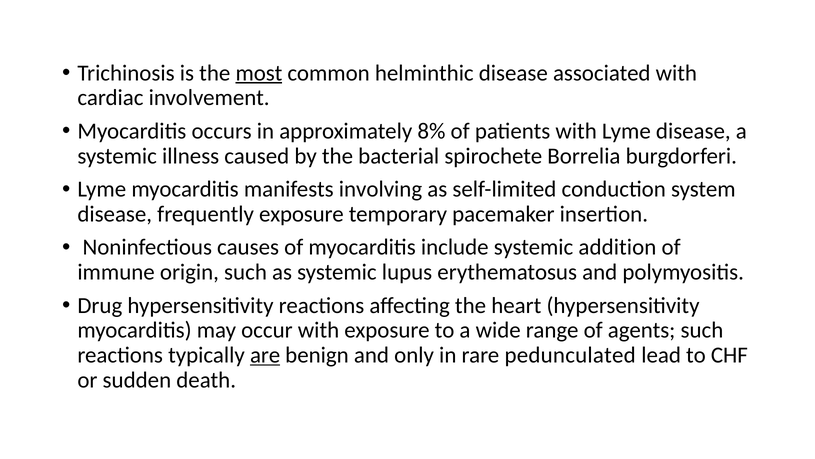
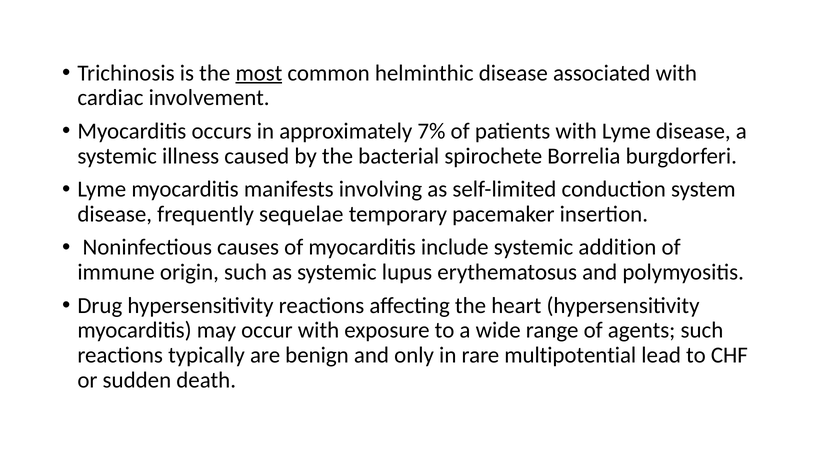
8%: 8% -> 7%
frequently exposure: exposure -> sequelae
are underline: present -> none
pedunculated: pedunculated -> multipotential
